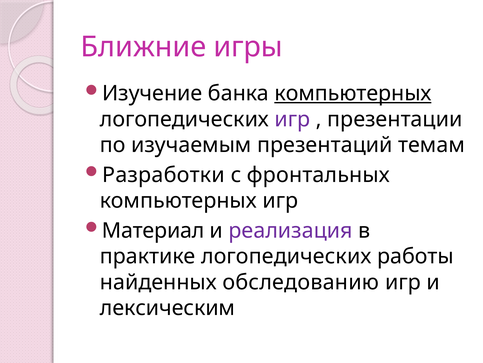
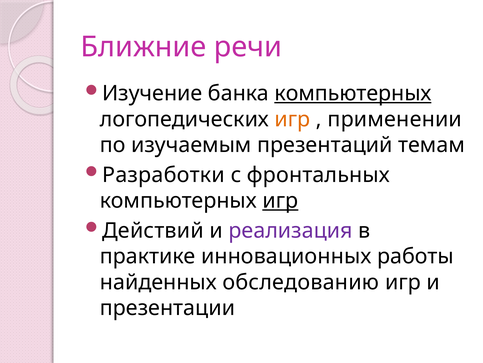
игры: игры -> речи
игр at (292, 119) colour: purple -> orange
презентации: презентации -> применении
игр at (280, 200) underline: none -> present
Материал: Материал -> Действий
практике логопедических: логопедических -> инновационных
лексическим: лексическим -> презентации
